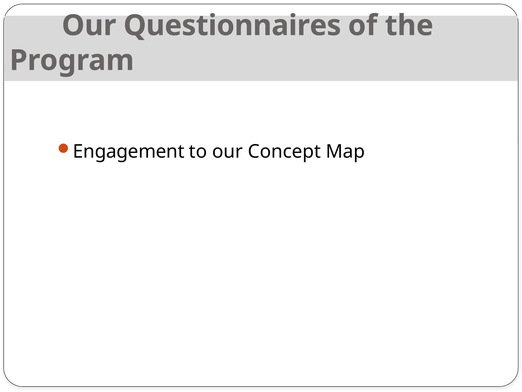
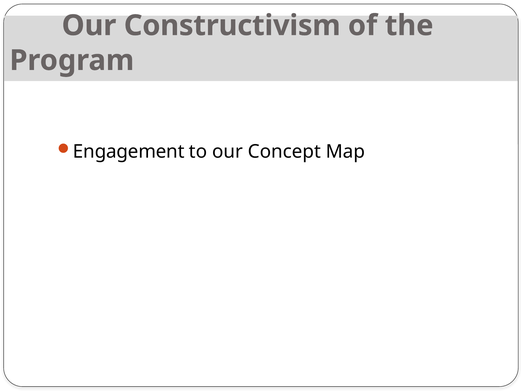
Questionnaires: Questionnaires -> Constructivism
